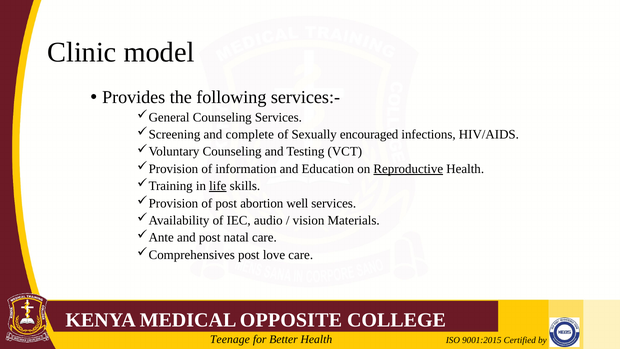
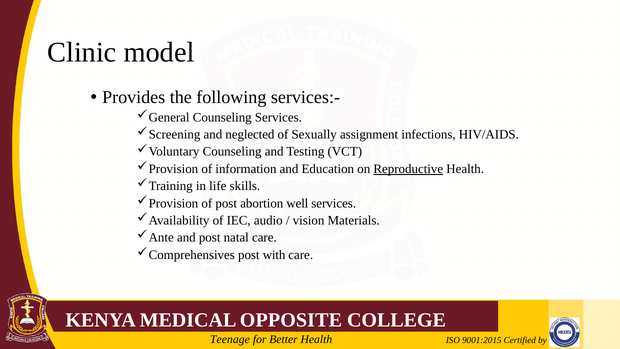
complete: complete -> neglected
encouraged: encouraged -> assignment
life underline: present -> none
love: love -> with
